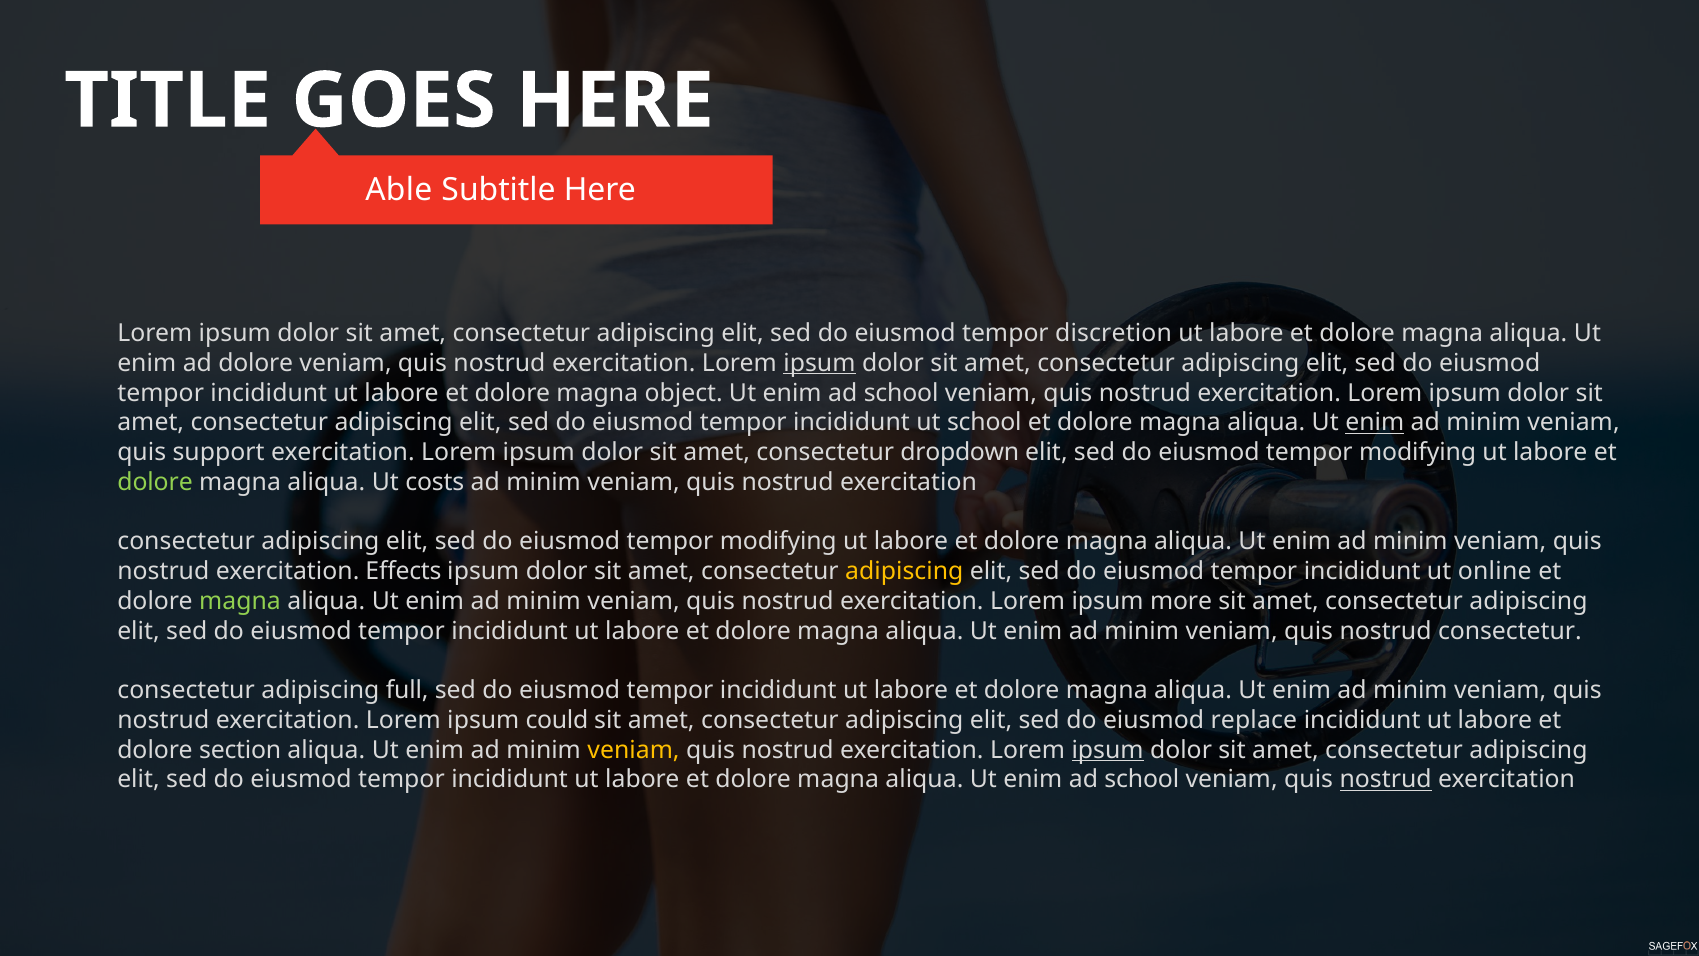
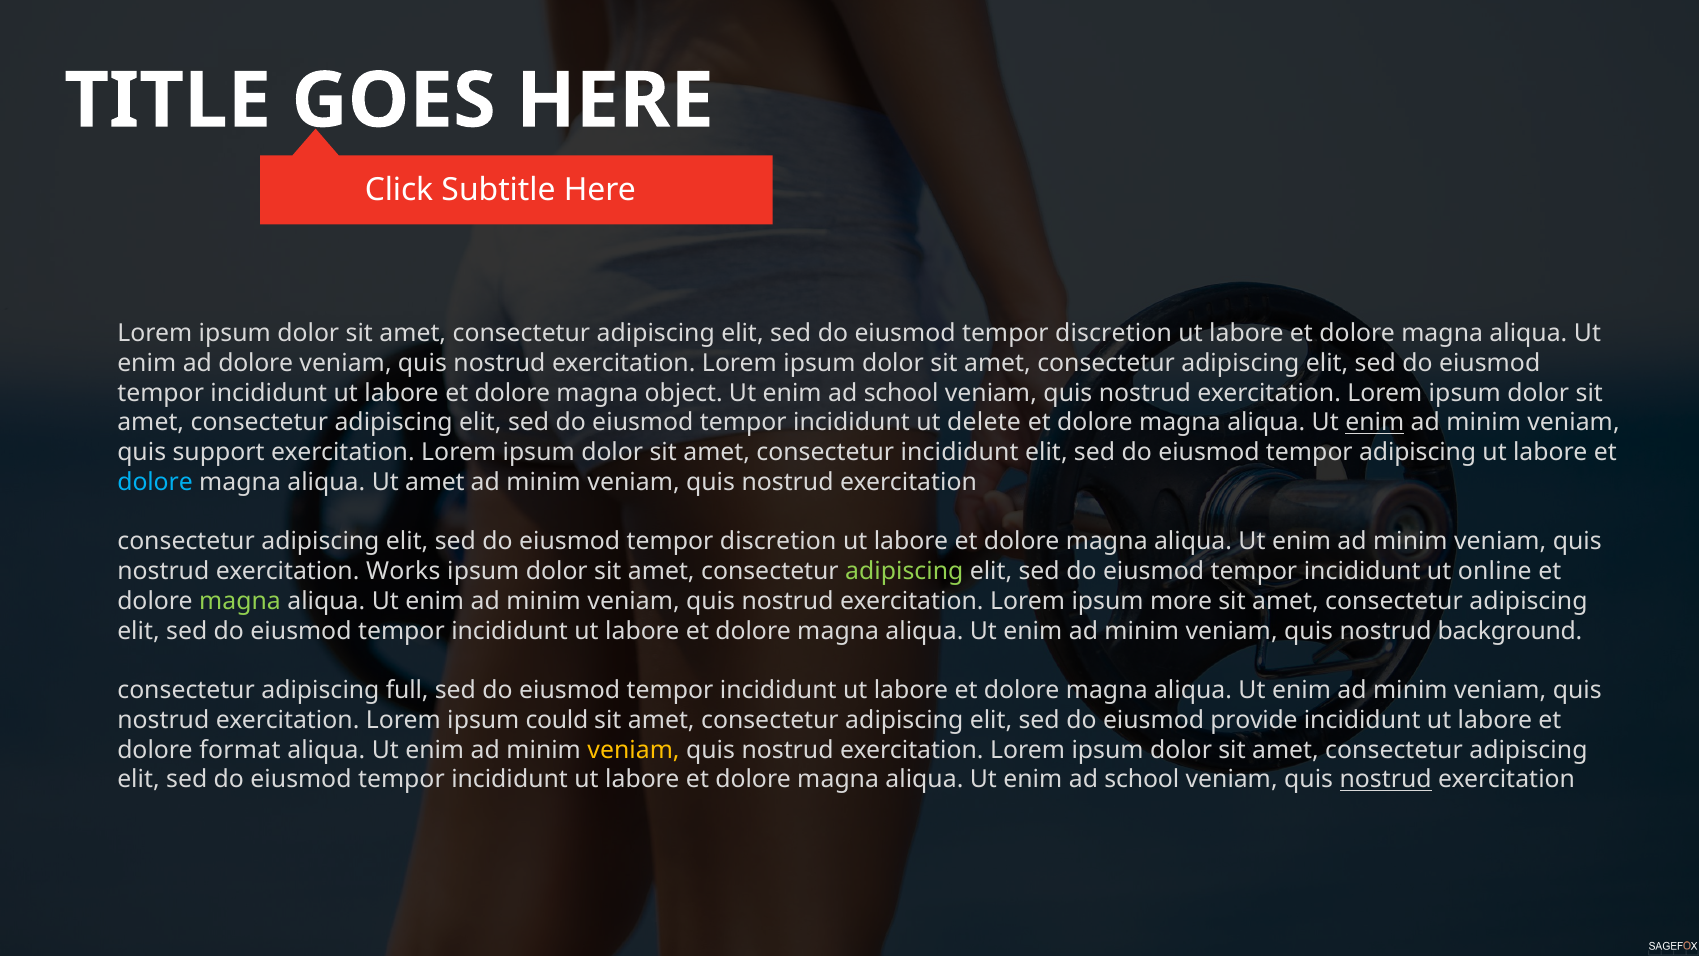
Able: Able -> Click
ipsum at (819, 363) underline: present -> none
ut school: school -> delete
consectetur dropdown: dropdown -> incididunt
modifying at (1418, 452): modifying -> adipiscing
dolore at (155, 482) colour: light green -> light blue
Ut costs: costs -> amet
modifying at (778, 541): modifying -> discretion
Effects: Effects -> Works
adipiscing at (904, 571) colour: yellow -> light green
nostrud consectetur: consectetur -> background
replace: replace -> provide
section: section -> format
ipsum at (1108, 750) underline: present -> none
